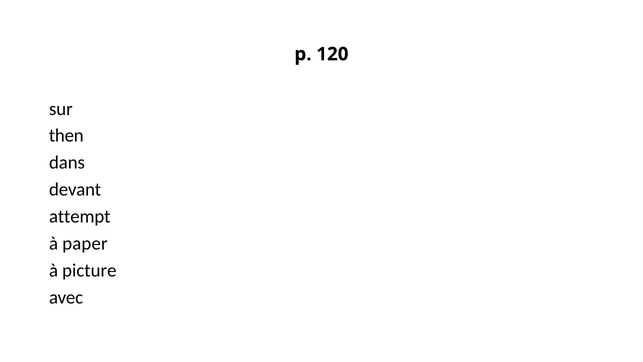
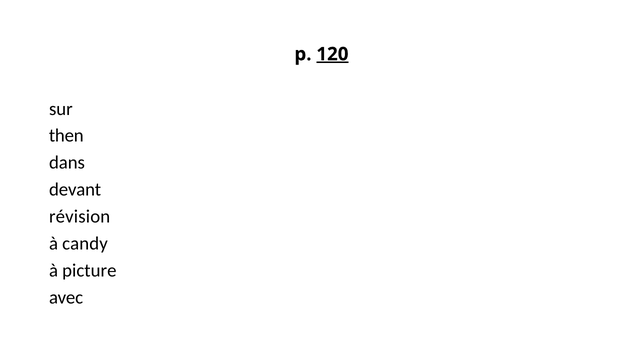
120 underline: none -> present
attempt: attempt -> révision
paper: paper -> candy
